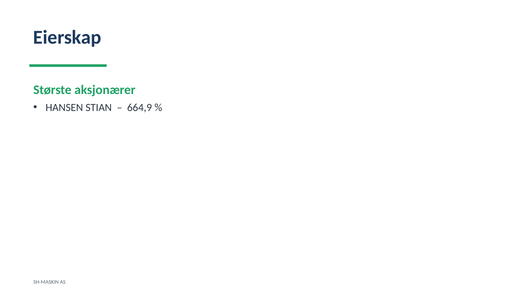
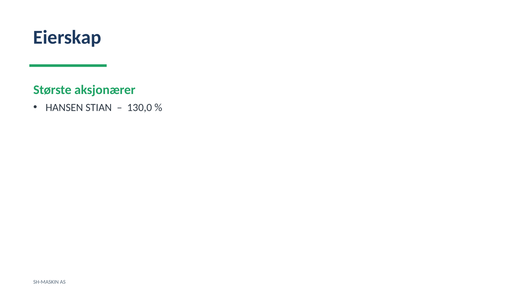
664,9: 664,9 -> 130,0
